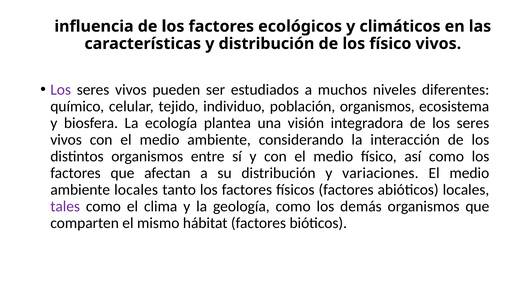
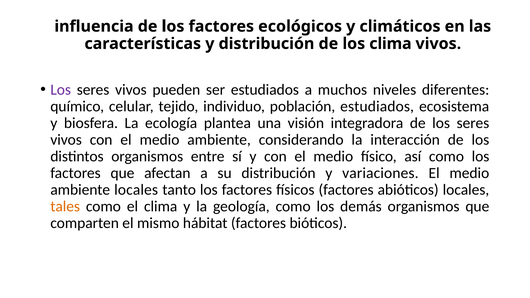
los físico: físico -> clima
población organismos: organismos -> estudiados
tales colour: purple -> orange
